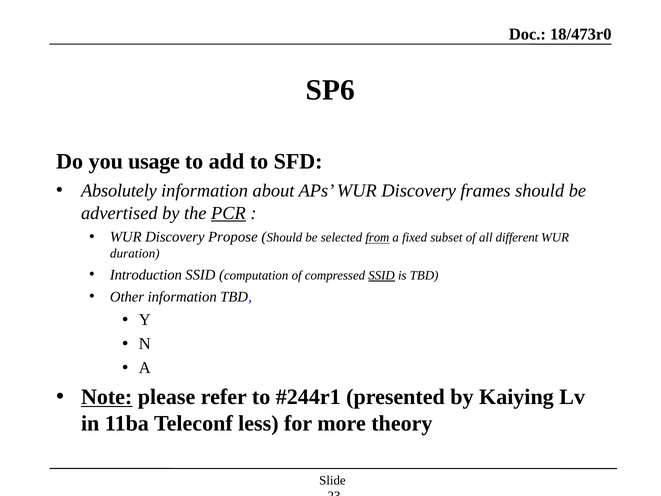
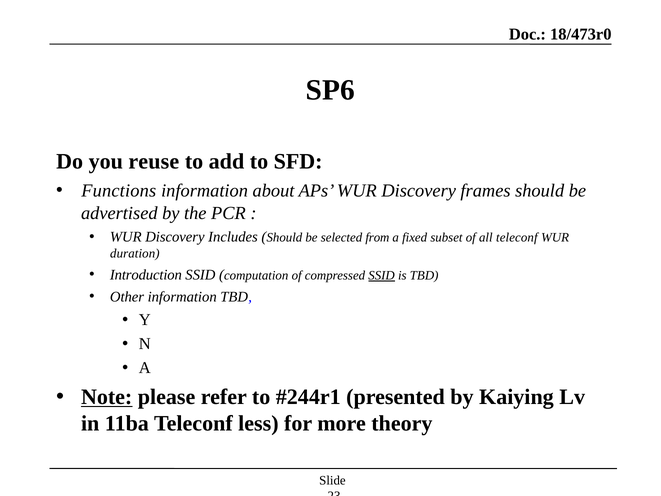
usage: usage -> reuse
Absolutely: Absolutely -> Functions
PCR underline: present -> none
Propose: Propose -> Includes
from underline: present -> none
all different: different -> teleconf
